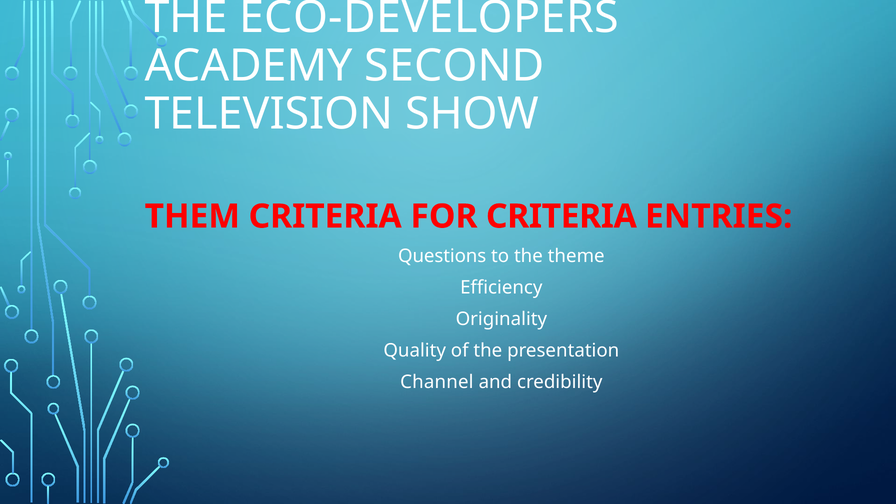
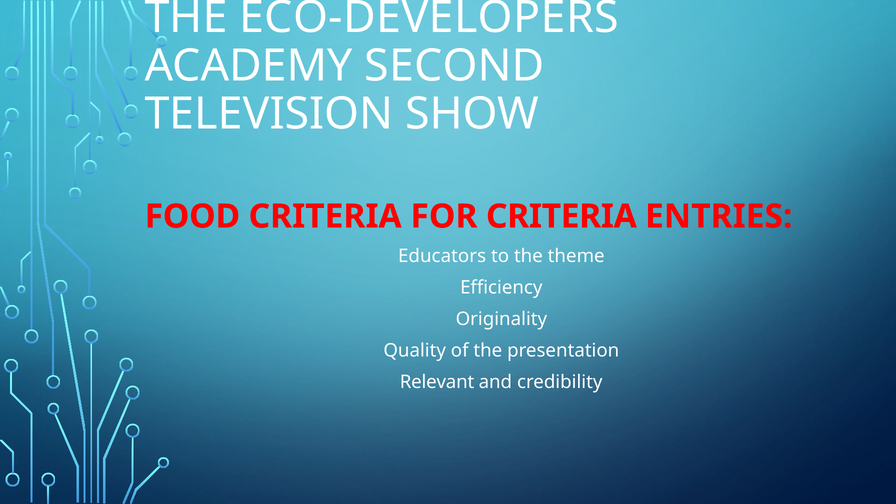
THEM: THEM -> FOOD
Questions: Questions -> Educators
Channel: Channel -> Relevant
